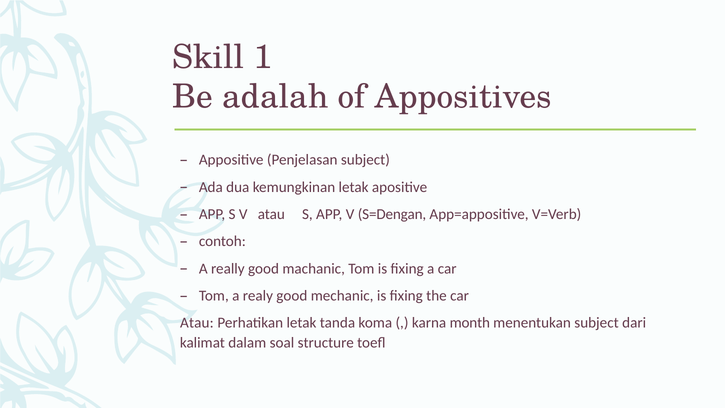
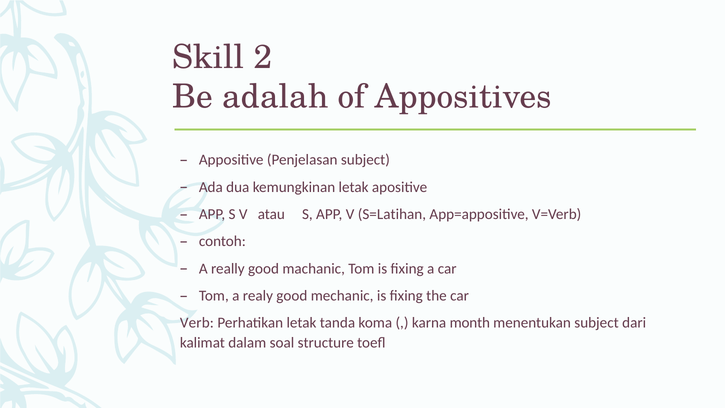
1: 1 -> 2
S=Dengan: S=Dengan -> S=Latihan
Atau at (197, 323): Atau -> Verb
